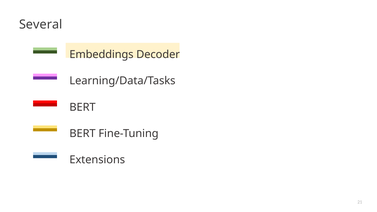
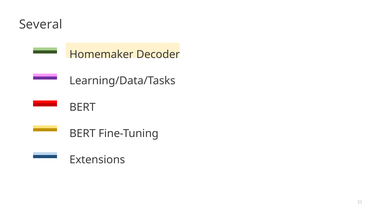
Embeddings: Embeddings -> Homemaker
